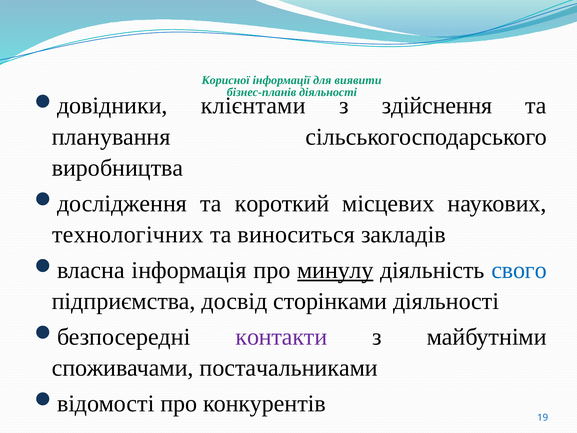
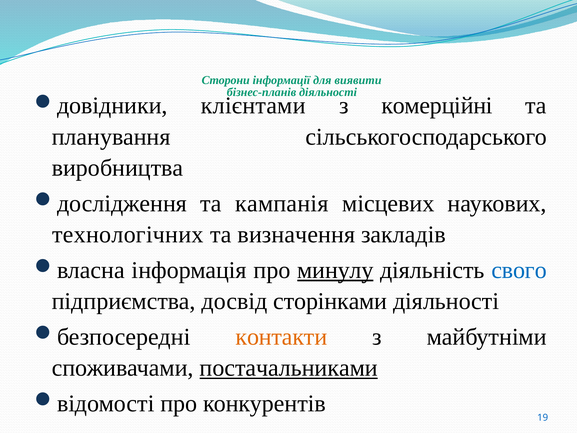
Корисної: Корисної -> Сторони
здійснення: здійснення -> комерційні
короткий: короткий -> кампанія
виноситься: виноситься -> визначення
контакти colour: purple -> orange
постачальниками underline: none -> present
